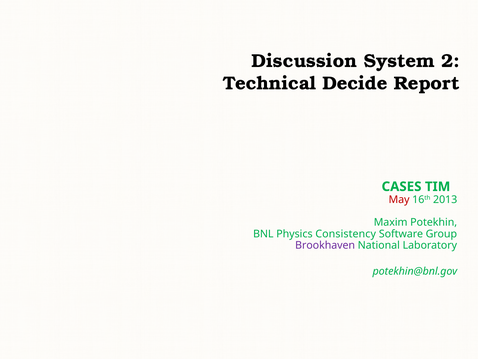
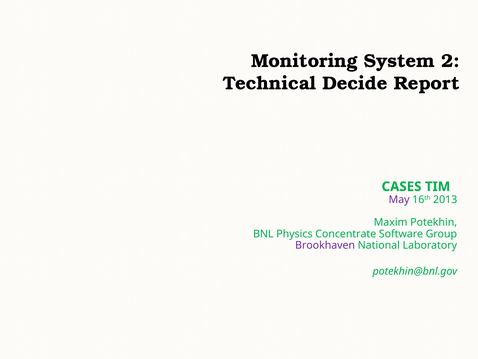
Discussion: Discussion -> Monitoring
May colour: red -> purple
Consistency: Consistency -> Concentrate
